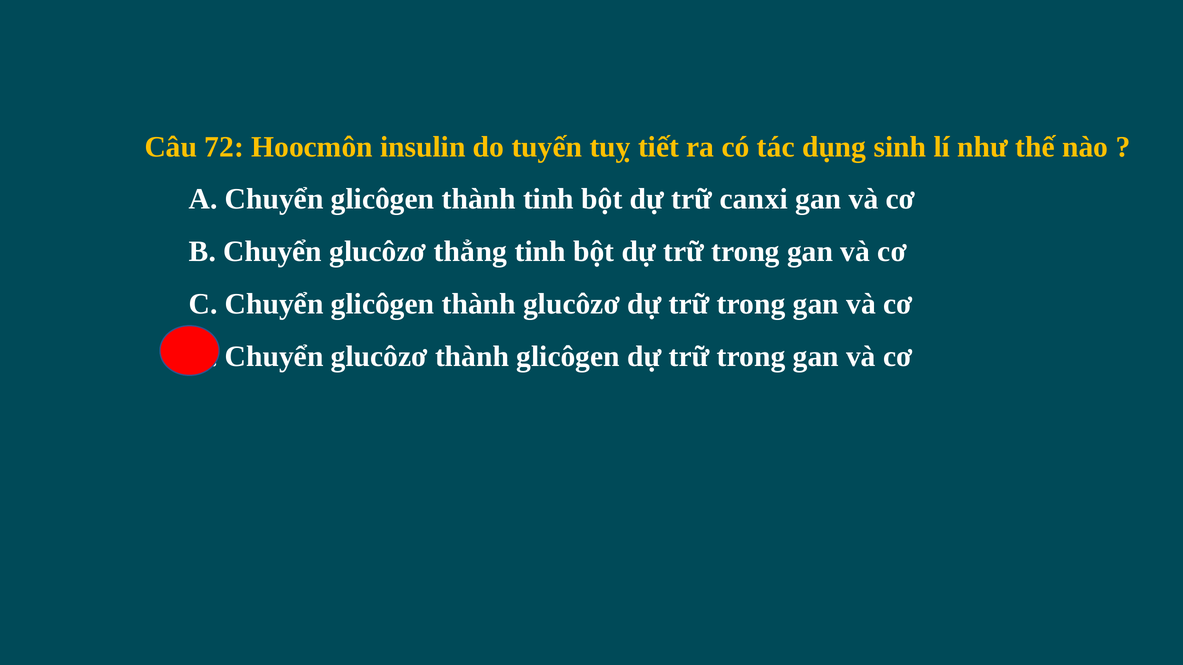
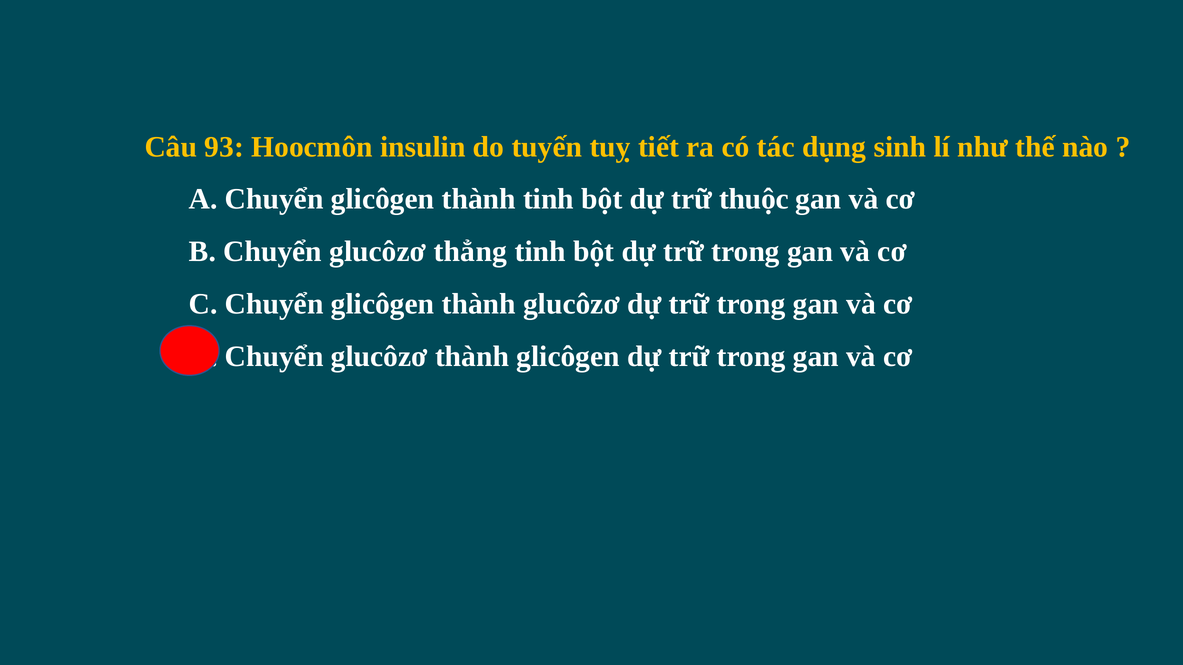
72: 72 -> 93
canxi: canxi -> thuộc
